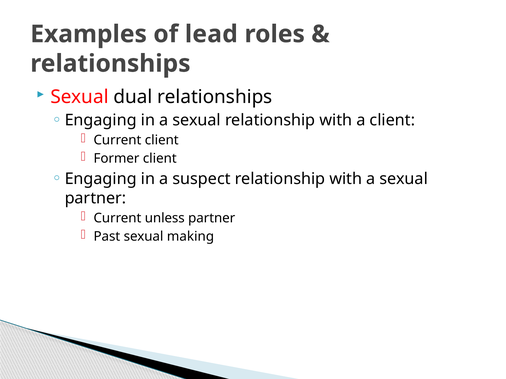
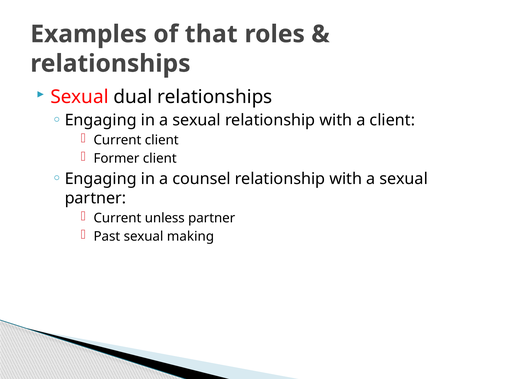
lead: lead -> that
suspect: suspect -> counsel
